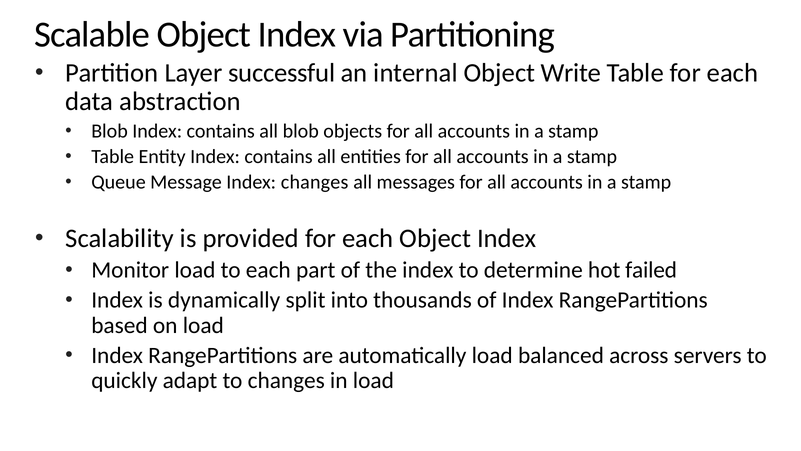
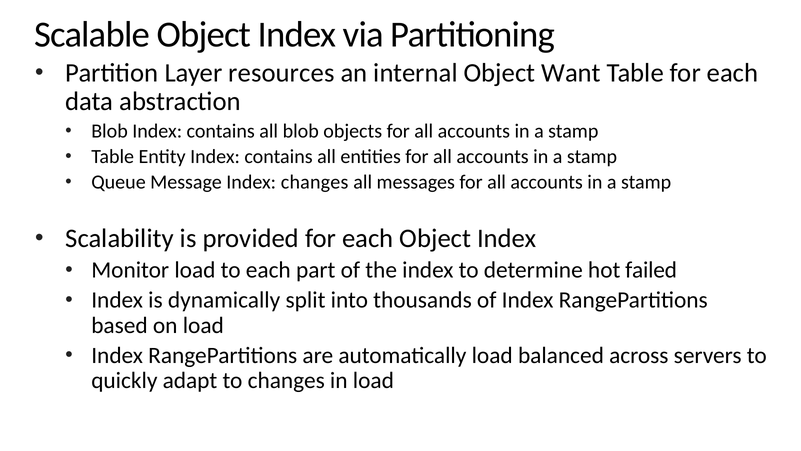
successful: successful -> resources
Write: Write -> Want
